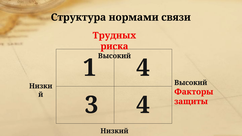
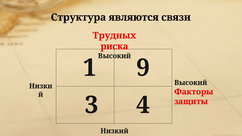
нормами: нормами -> являются
1 4: 4 -> 9
